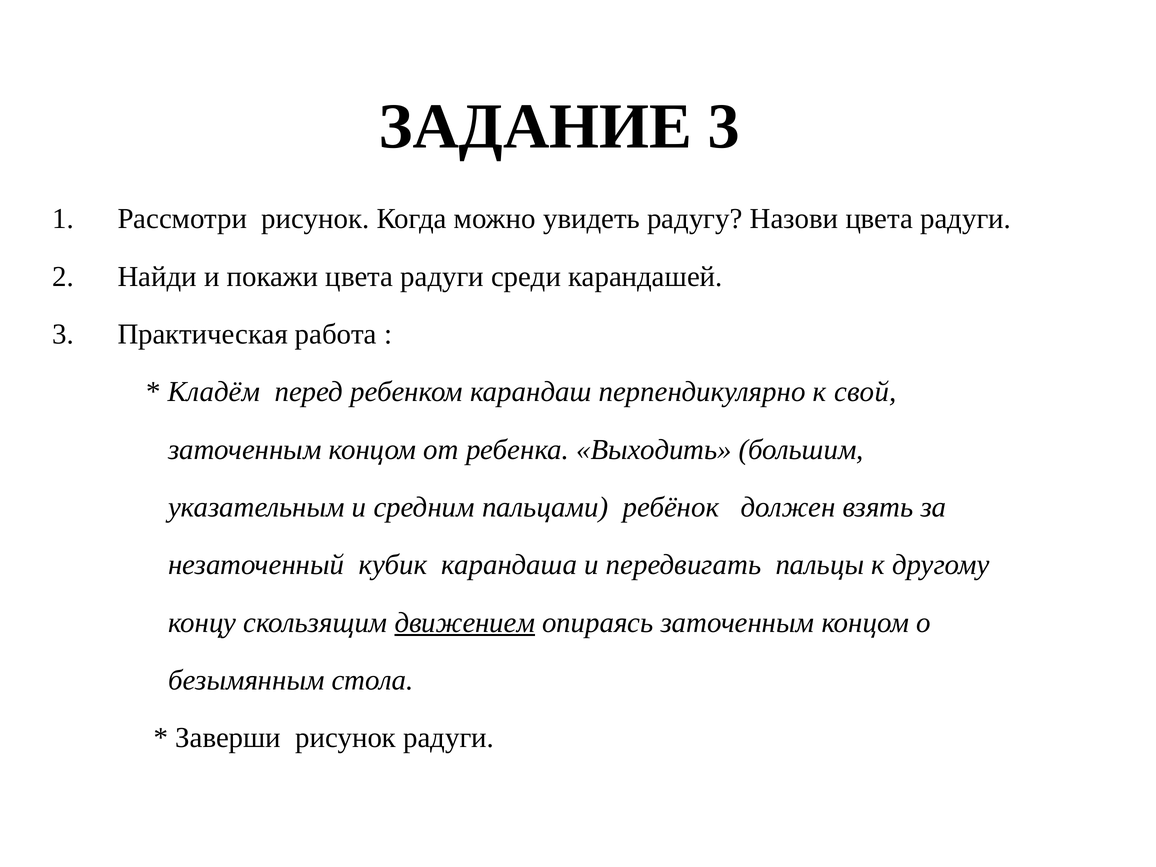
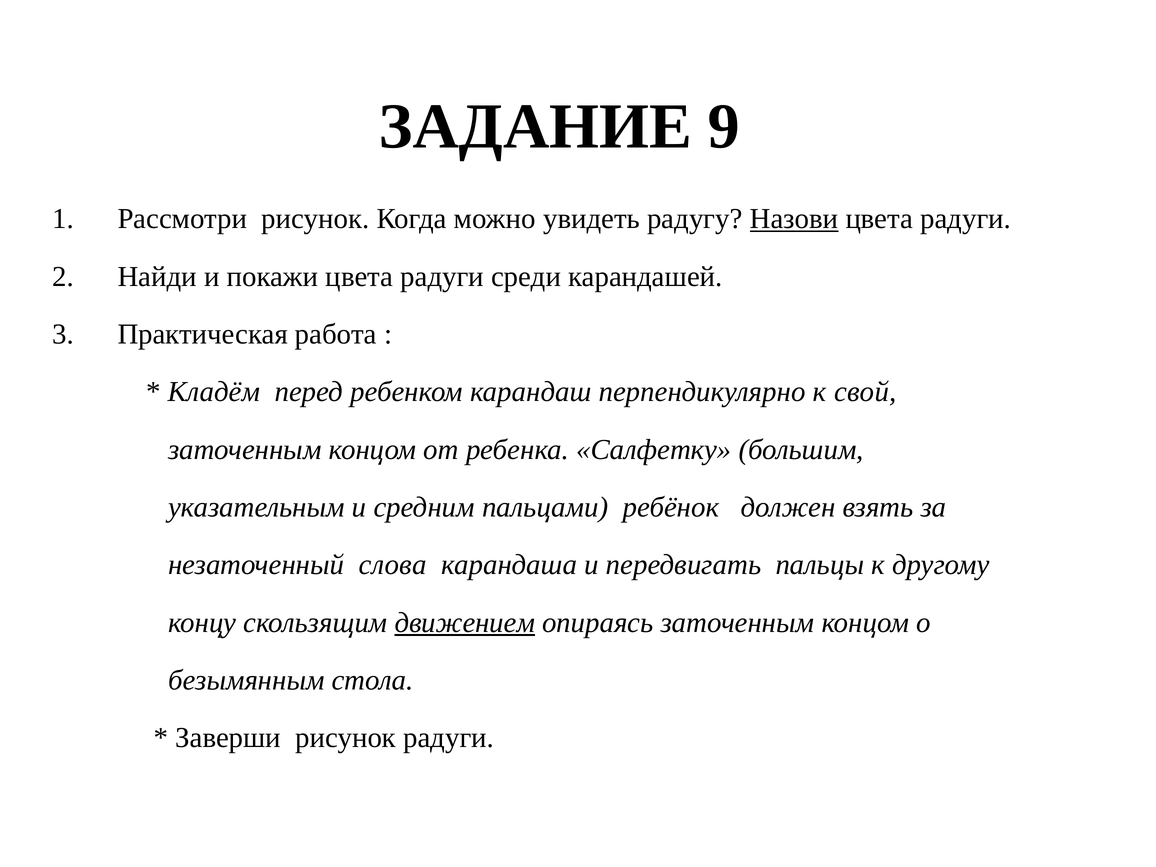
ЗАДАНИЕ 3: 3 -> 9
Назови underline: none -> present
Выходить: Выходить -> Салфетку
кубик: кубик -> слова
